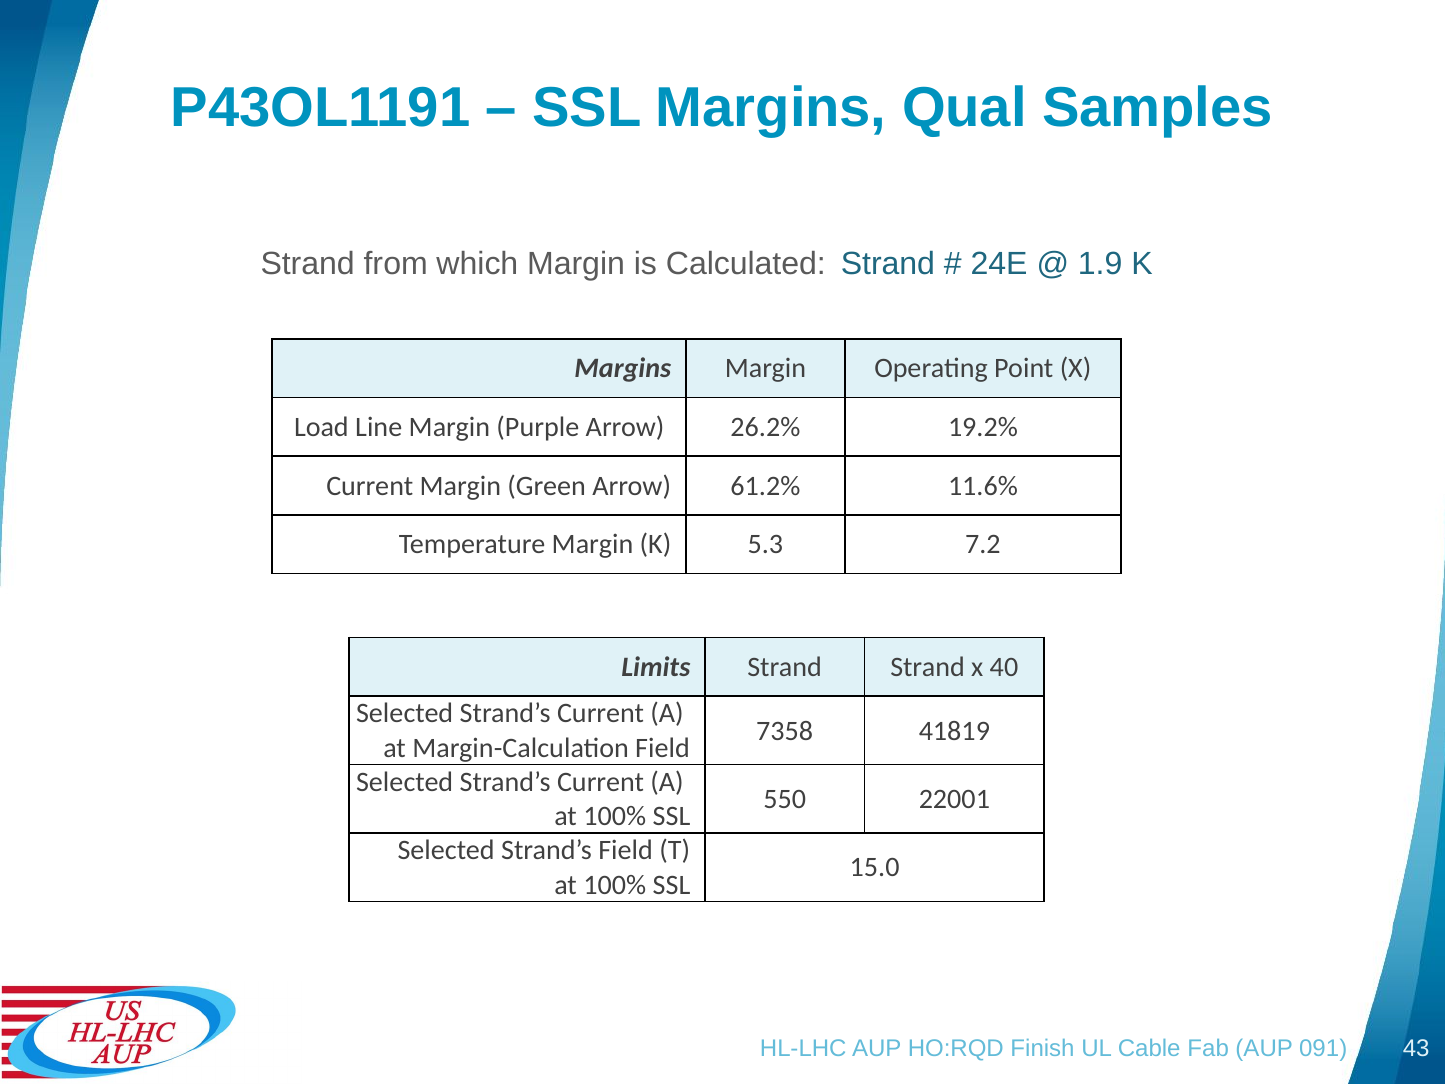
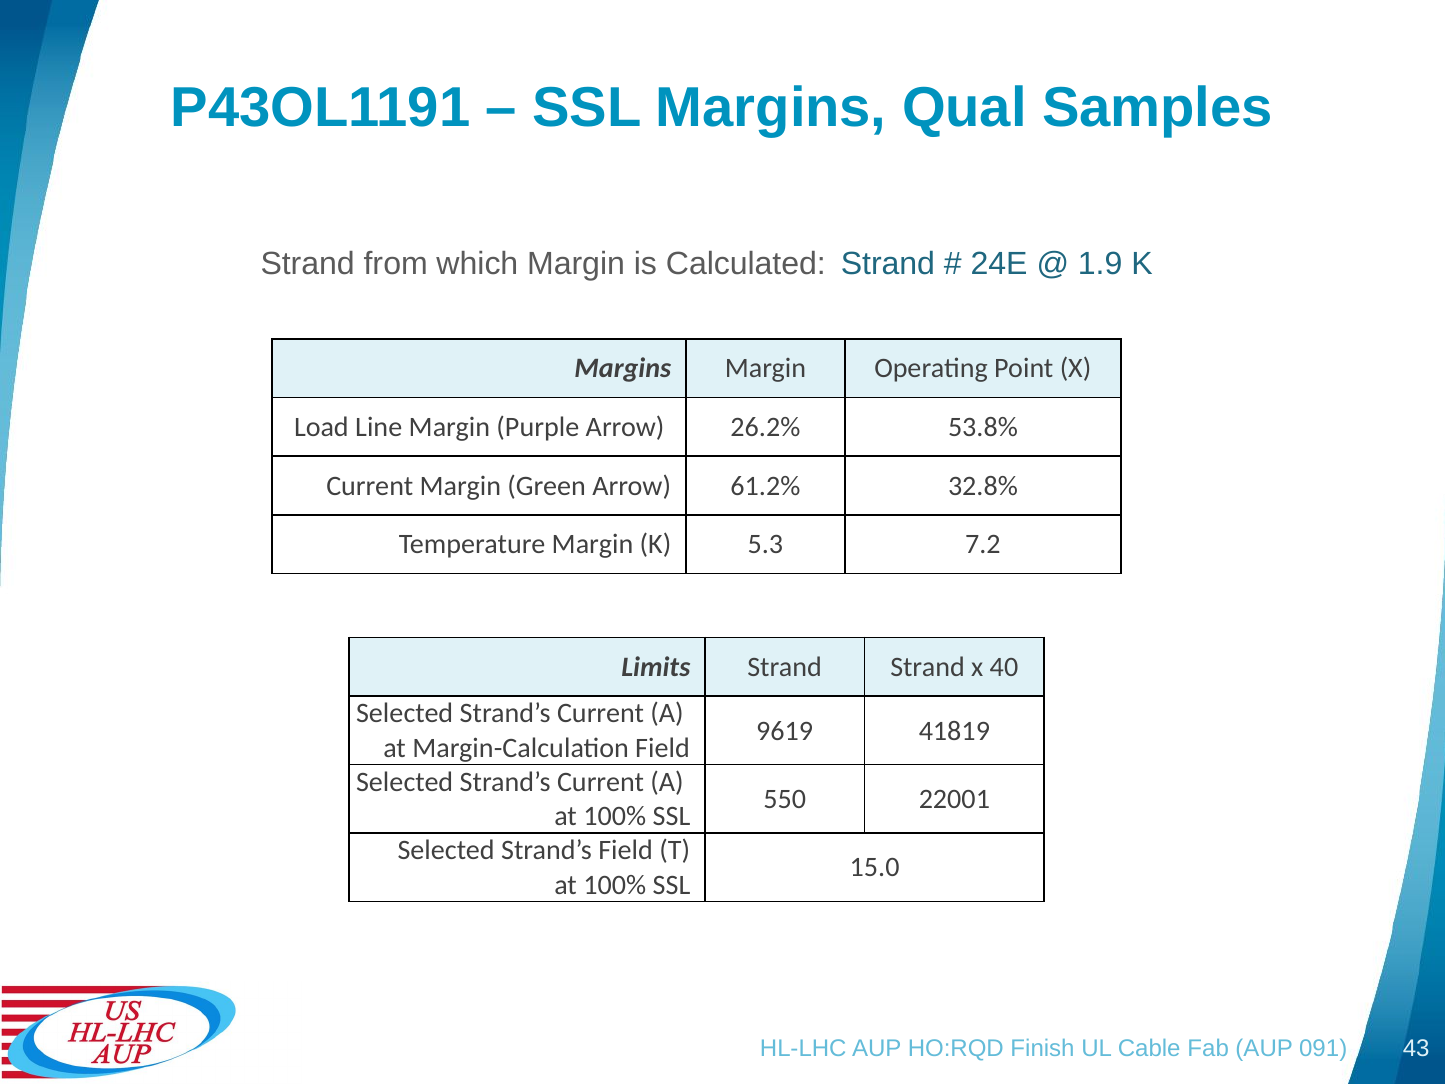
19.2%: 19.2% -> 53.8%
11.6%: 11.6% -> 32.8%
7358: 7358 -> 9619
